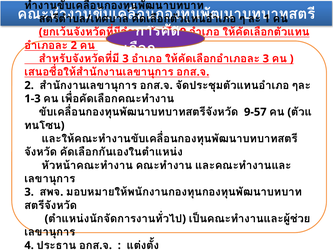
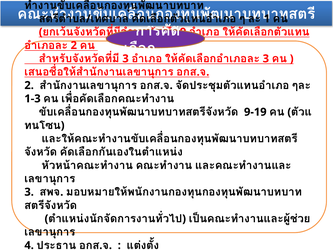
9-57: 9-57 -> 9-19
